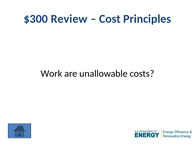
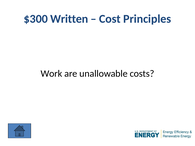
Review: Review -> Written
